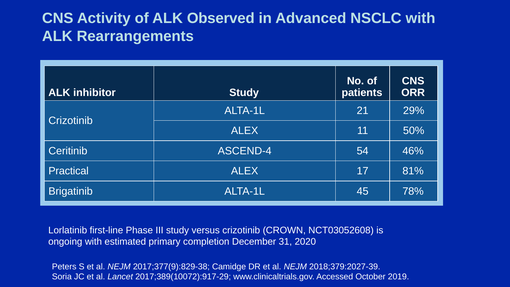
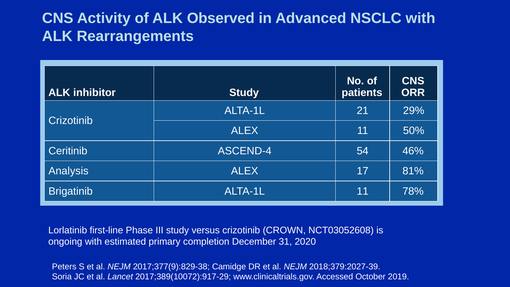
Practical: Practical -> Analysis
ALTA-1L 45: 45 -> 11
